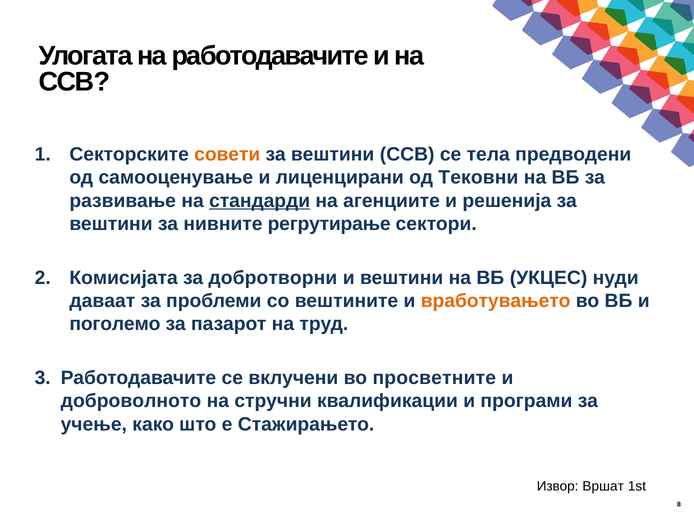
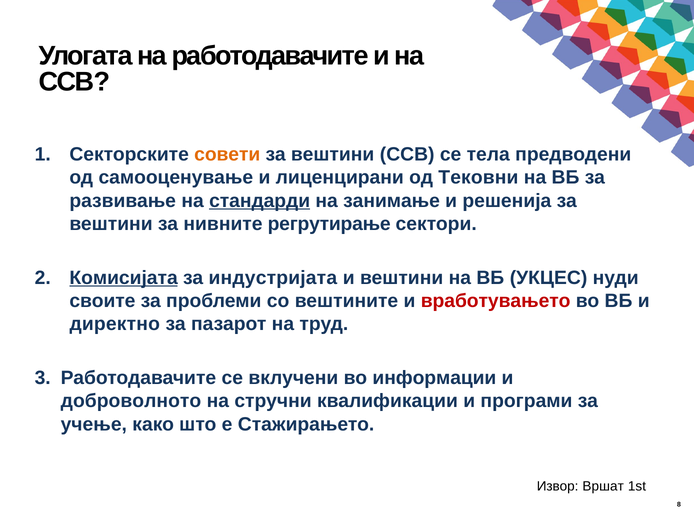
агенциите: агенциите -> занимање
Комисијата underline: none -> present
добротворни: добротворни -> индустријата
даваат: даваат -> своите
вработувањето colour: orange -> red
поголемо: поголемо -> директно
просветните: просветните -> информации
